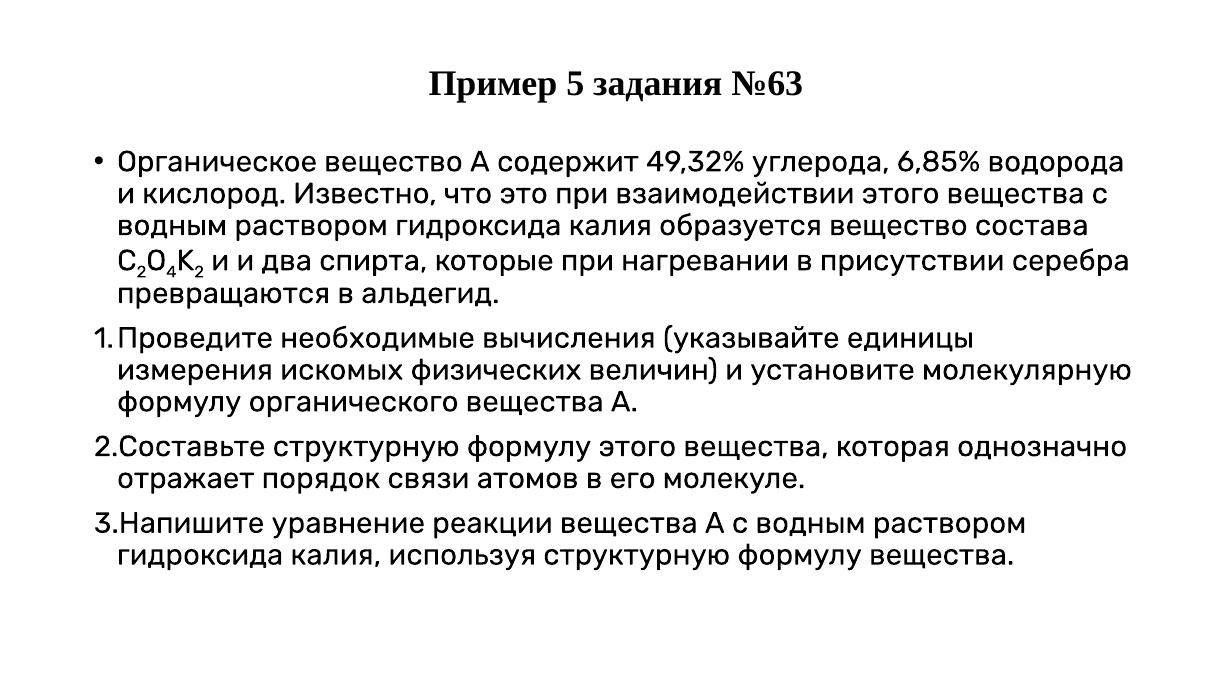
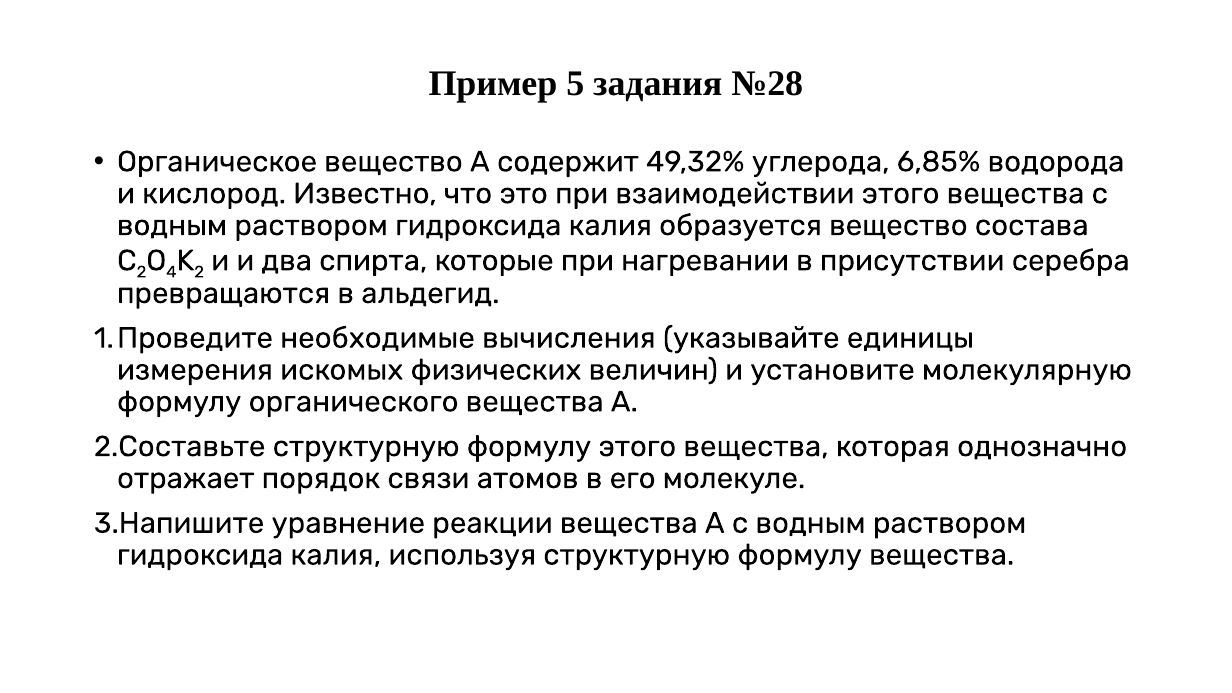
№63: №63 -> №28
